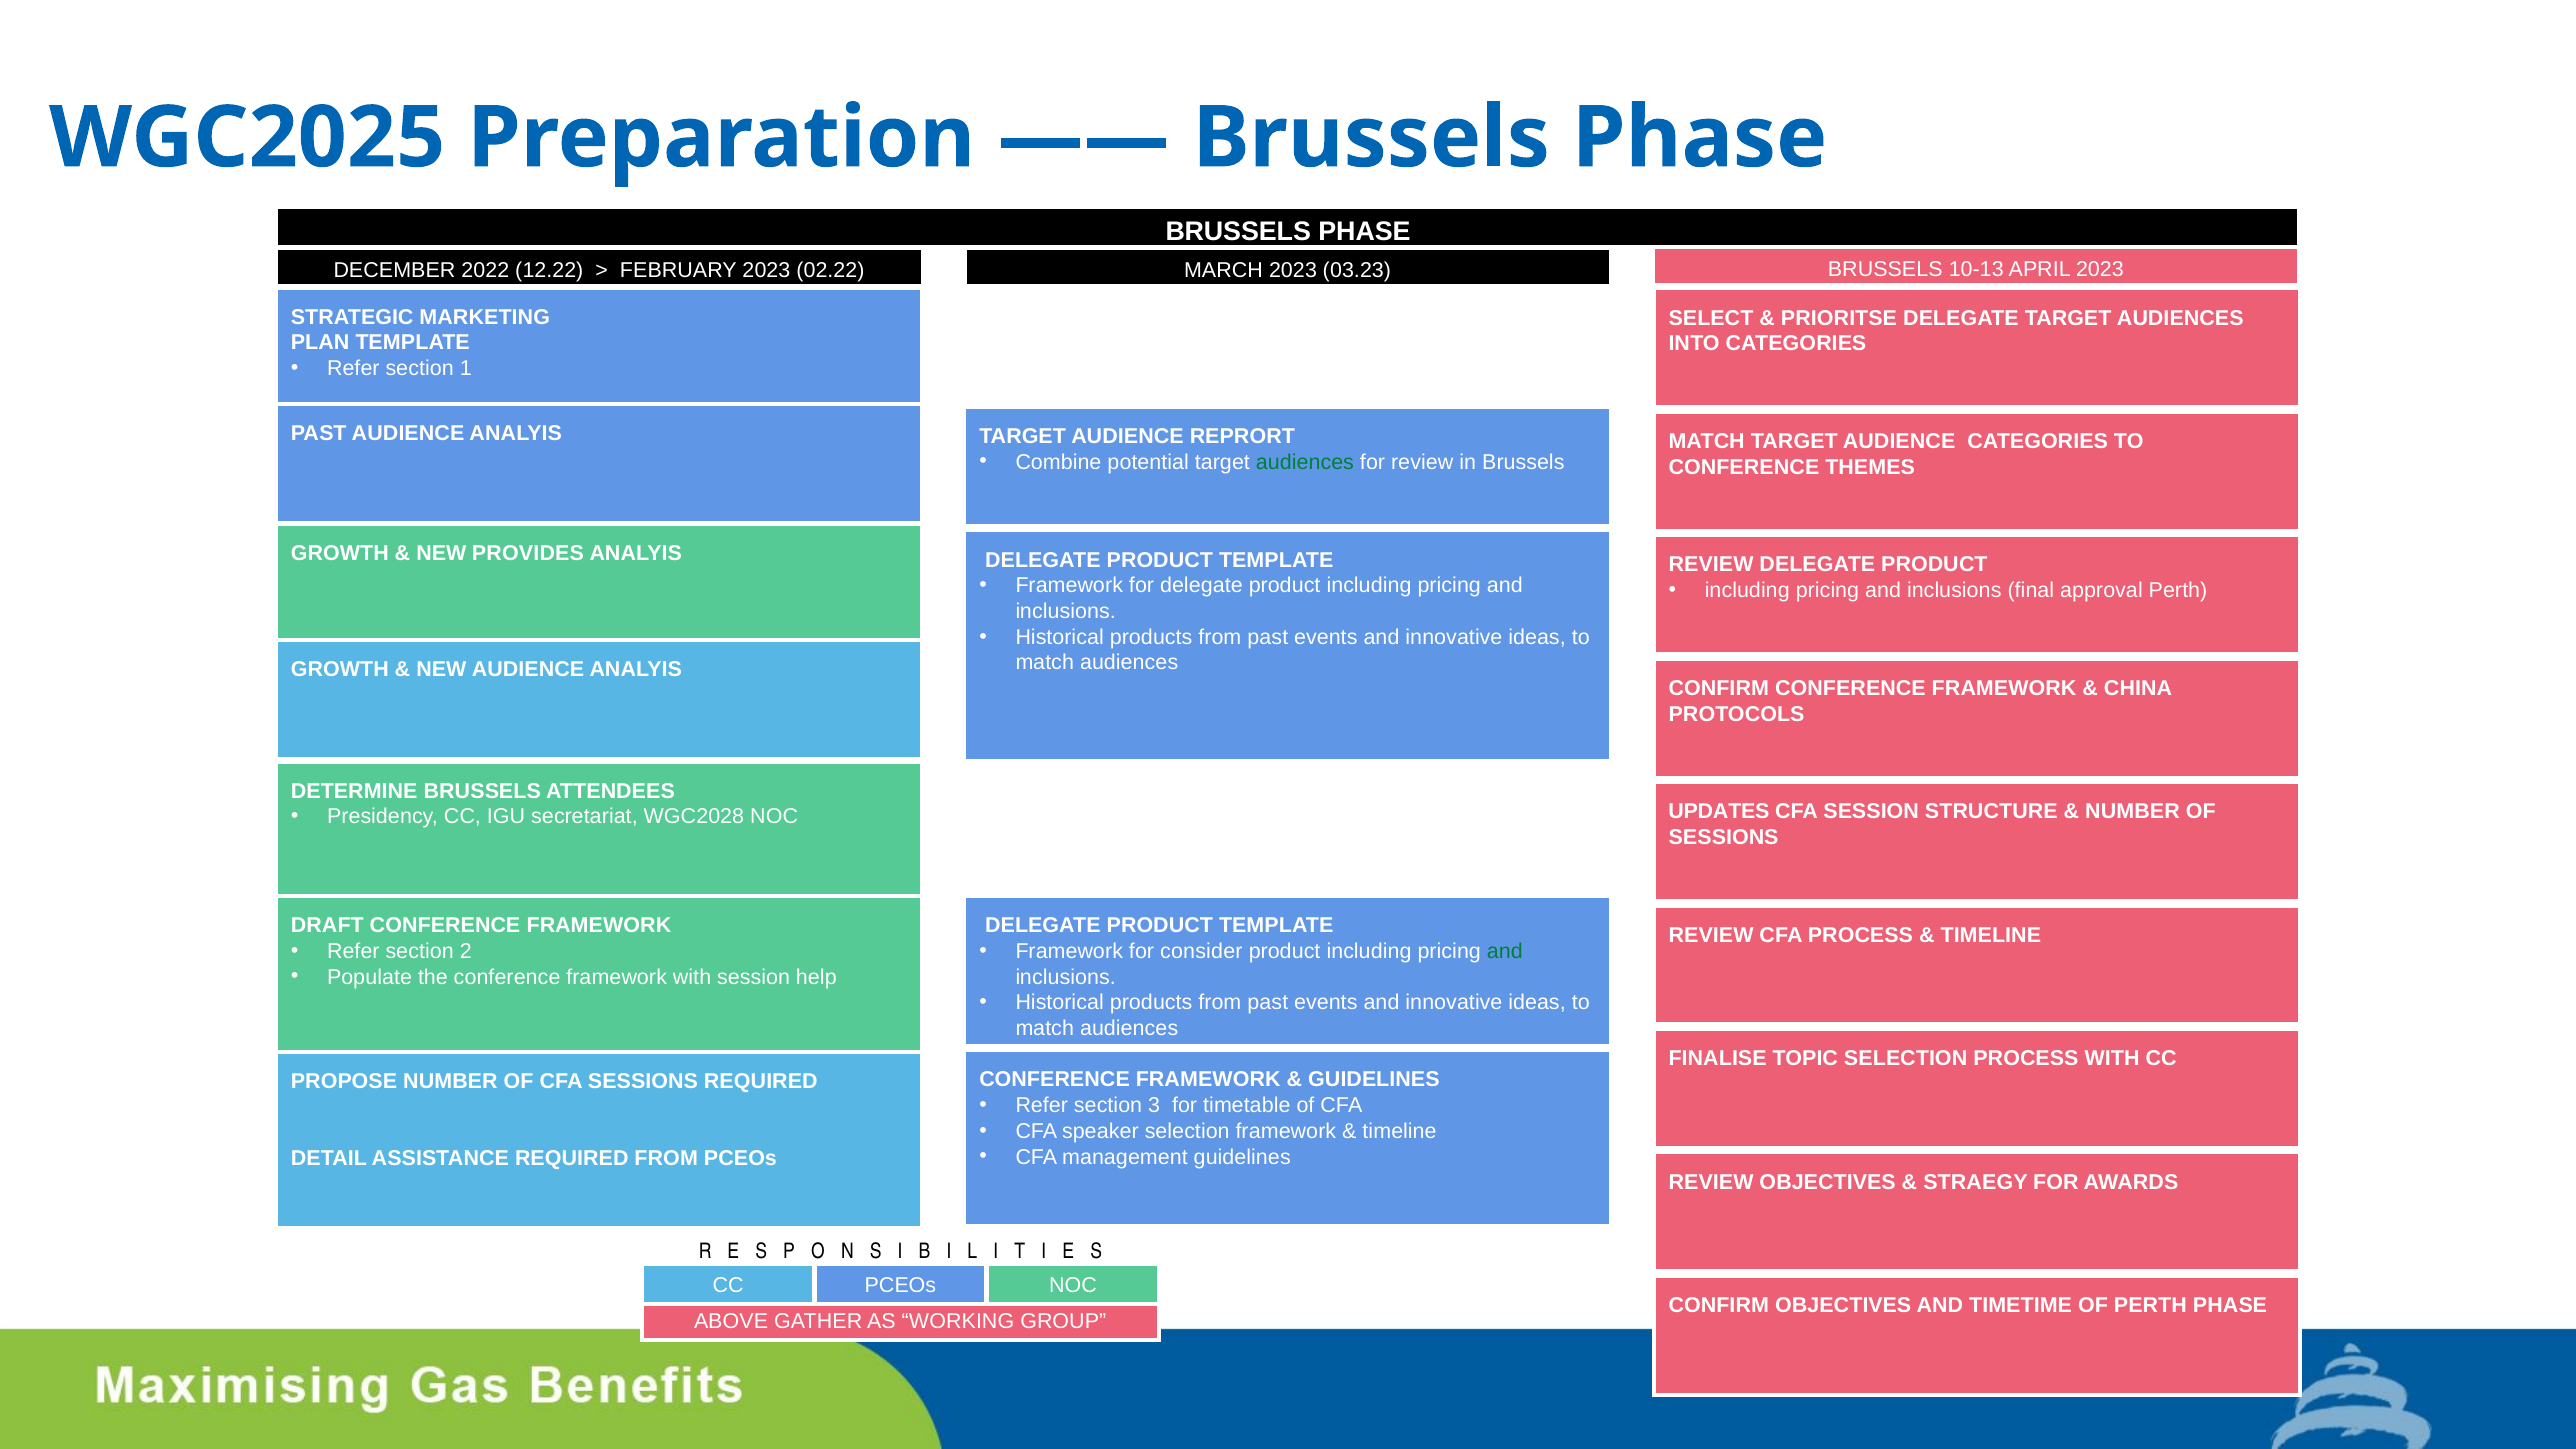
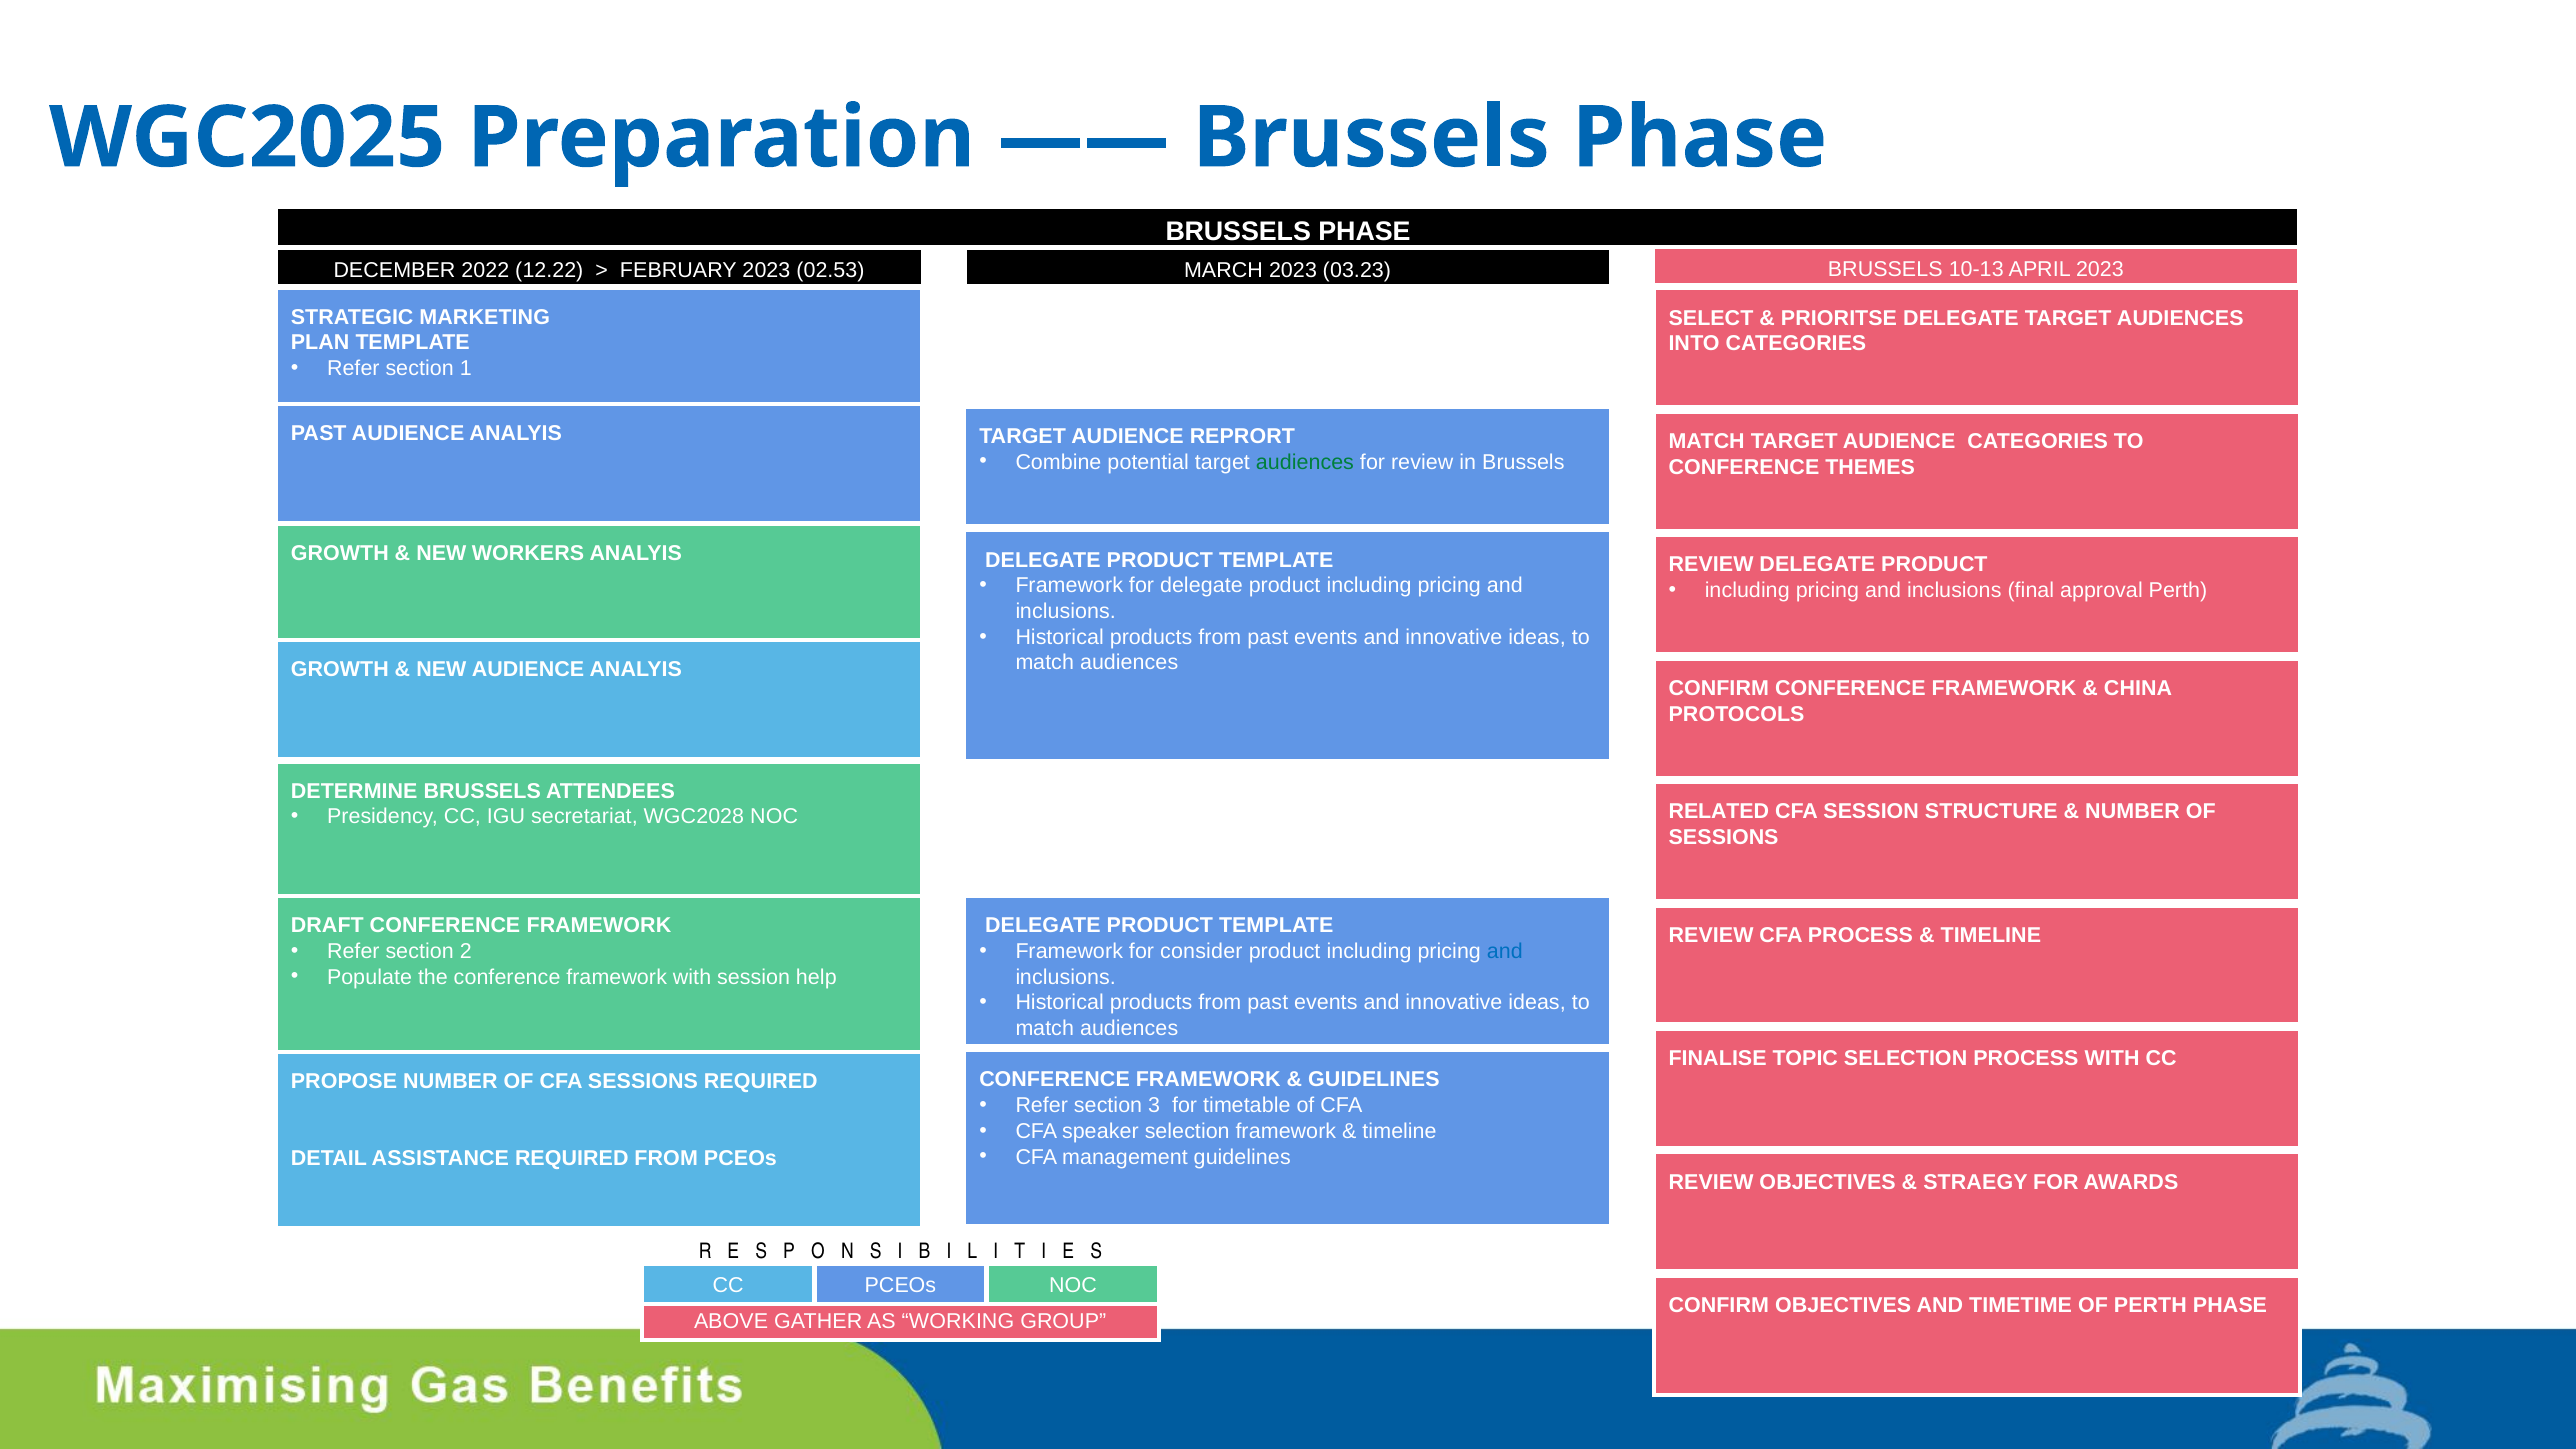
02.22: 02.22 -> 02.53
PROVIDES: PROVIDES -> WORKERS
UPDATES: UPDATES -> RELATED
and at (1505, 951) colour: green -> blue
